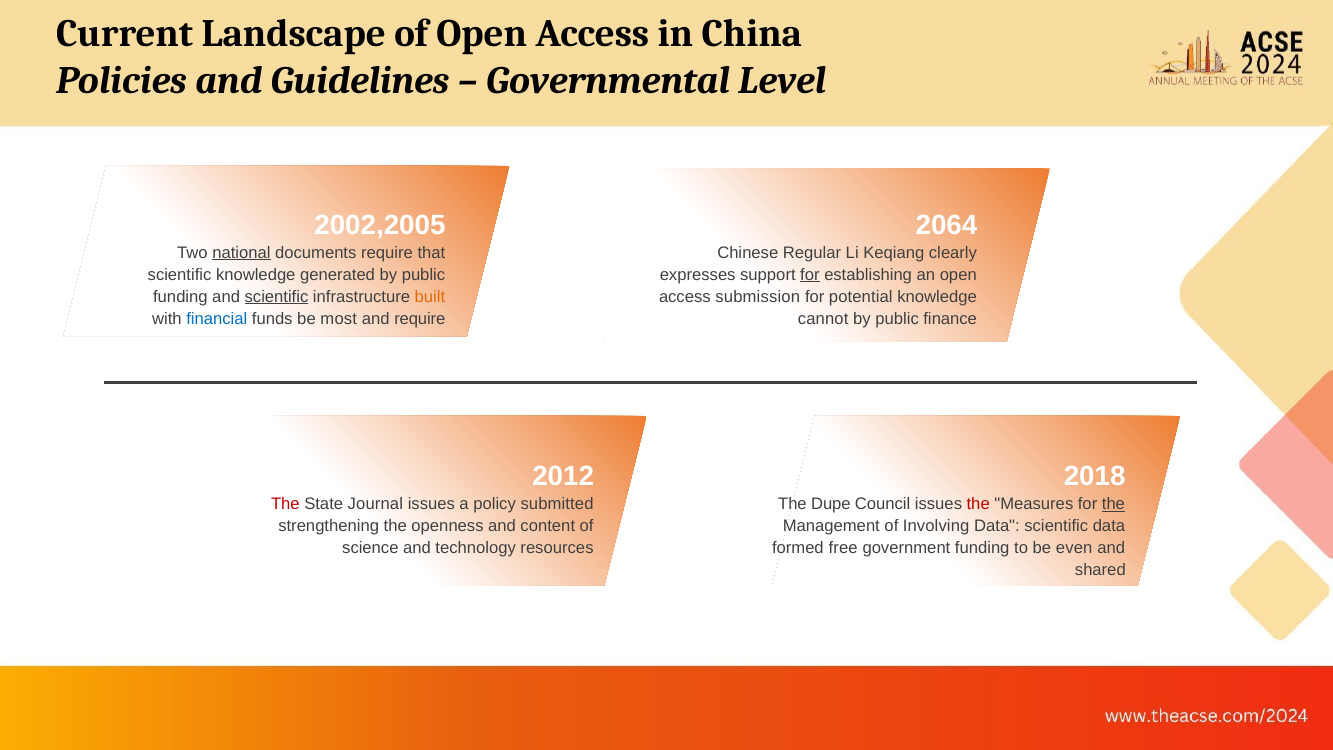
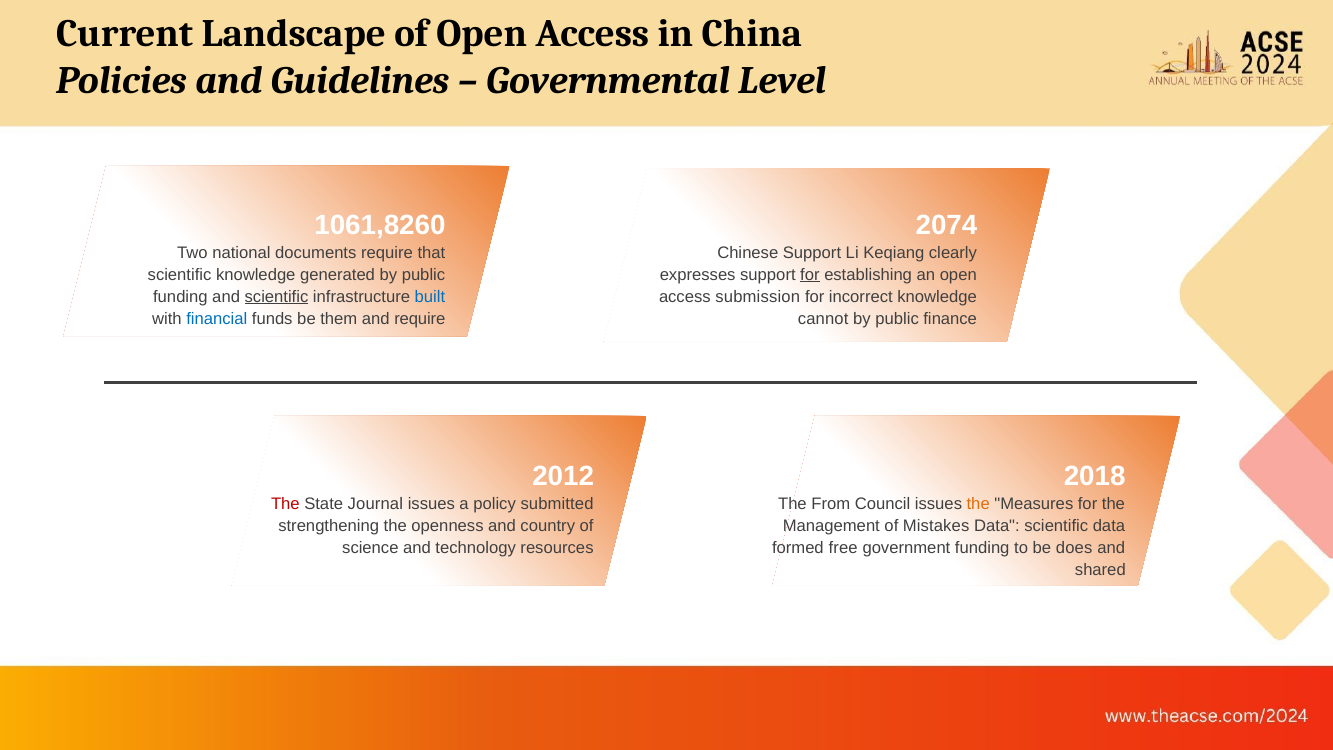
2002,2005: 2002,2005 -> 1061,8260
2064: 2064 -> 2074
national underline: present -> none
Chinese Regular: Regular -> Support
built colour: orange -> blue
potential: potential -> incorrect
most: most -> them
Dupe: Dupe -> From
the at (978, 504) colour: red -> orange
the at (1113, 504) underline: present -> none
content: content -> country
Involving: Involving -> Mistakes
even: even -> does
